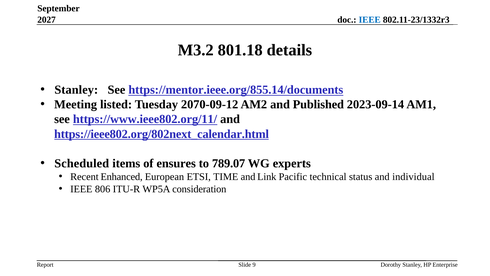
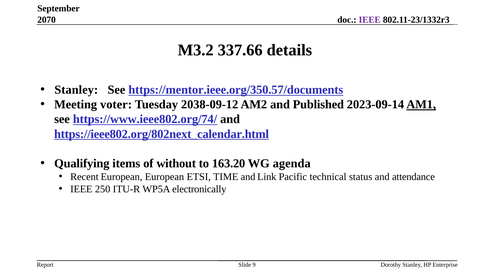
2027: 2027 -> 2070
IEEE at (370, 20) colour: blue -> purple
801.18: 801.18 -> 337.66
https://mentor.ieee.org/855.14/documents: https://mentor.ieee.org/855.14/documents -> https://mentor.ieee.org/350.57/documents
listed: listed -> voter
2070-09-12: 2070-09-12 -> 2038-09-12
AM1 underline: none -> present
https://www.ieee802.org/11/: https://www.ieee802.org/11/ -> https://www.ieee802.org/74/
Scheduled: Scheduled -> Qualifying
ensures: ensures -> without
789.07: 789.07 -> 163.20
experts: experts -> agenda
Recent Enhanced: Enhanced -> European
individual: individual -> attendance
806: 806 -> 250
consideration: consideration -> electronically
